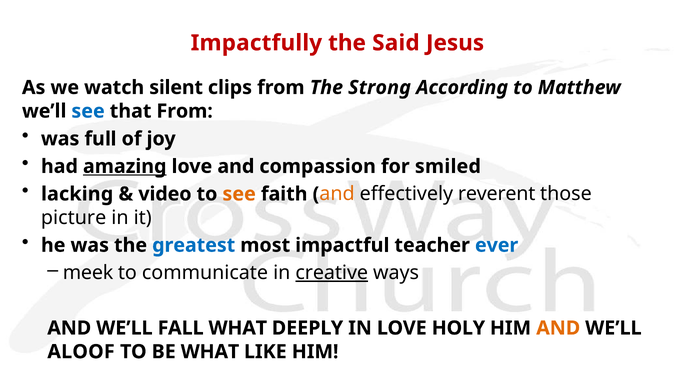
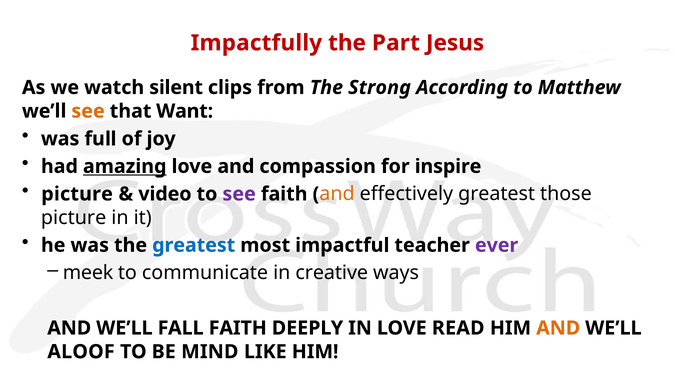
Said: Said -> Part
see at (88, 111) colour: blue -> orange
that From: From -> Want
smiled: smiled -> inspire
lacking at (77, 194): lacking -> picture
see at (239, 194) colour: orange -> purple
effectively reverent: reverent -> greatest
ever colour: blue -> purple
creative underline: present -> none
FALL WHAT: WHAT -> FAITH
HOLY: HOLY -> READ
BE WHAT: WHAT -> MIND
